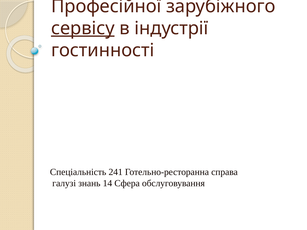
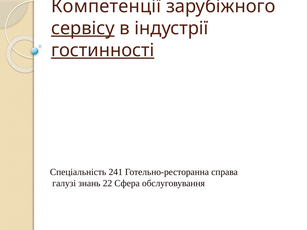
Професійної: Професійної -> Компетенції
гостинності underline: none -> present
14: 14 -> 22
